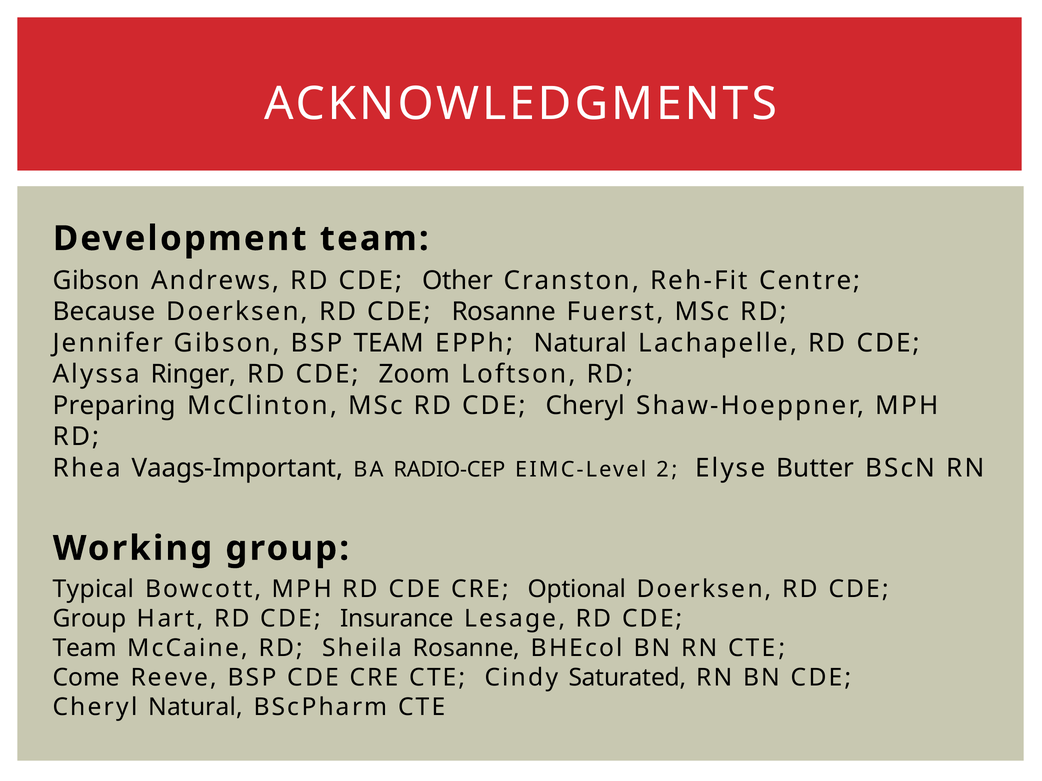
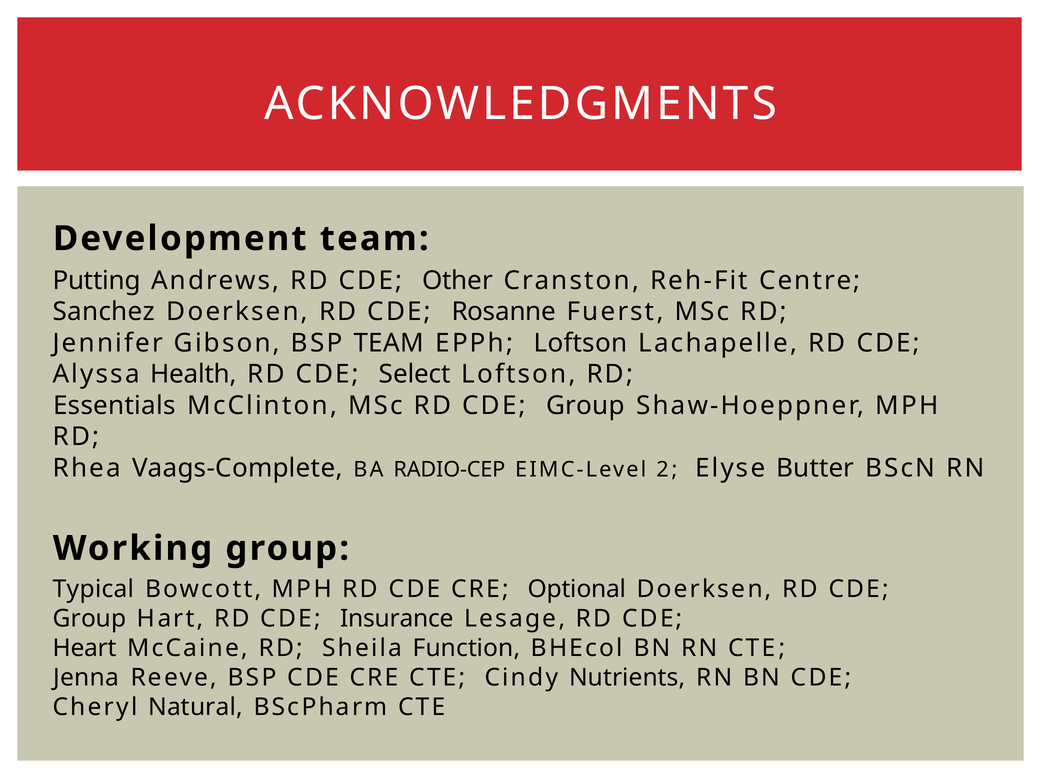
Gibson at (96, 281): Gibson -> Putting
Because: Because -> Sanchez
EPPh Natural: Natural -> Loftson
Ringer: Ringer -> Health
Zoom: Zoom -> Select
Preparing: Preparing -> Essentials
MSc RD CDE Cheryl: Cheryl -> Group
Vaags-Important: Vaags-Important -> Vaags-Complete
Team at (85, 649): Team -> Heart
Sheila Rosanne: Rosanne -> Function
Come: Come -> Jenna
Saturated: Saturated -> Nutrients
